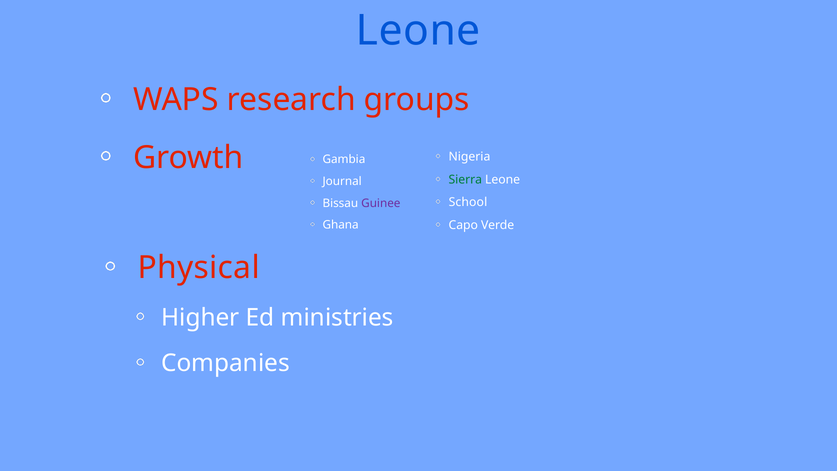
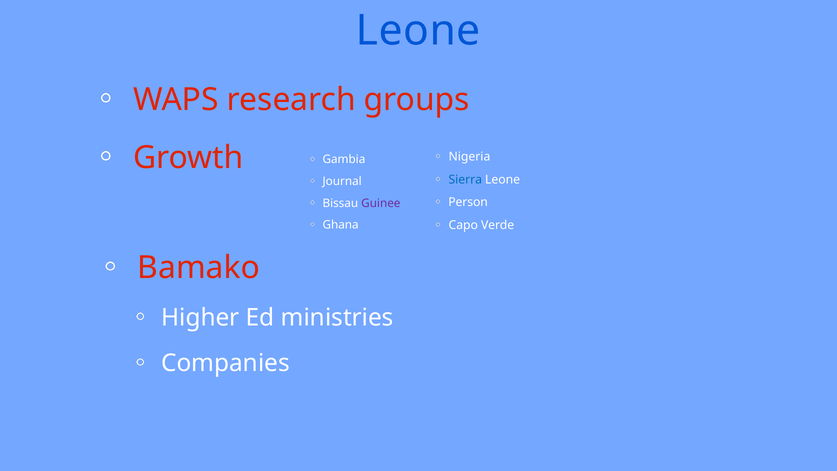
Sierra colour: green -> blue
School: School -> Person
Physical: Physical -> Bamako
